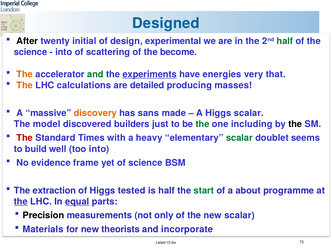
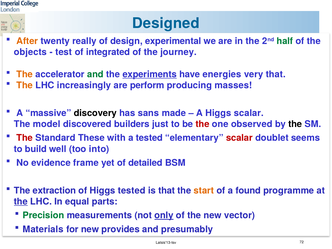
After colour: black -> orange
initial: initial -> really
science at (31, 52): science -> objects
into at (64, 52): into -> test
scattering: scattering -> integrated
become: become -> journey
calculations: calculations -> increasingly
detailed: detailed -> perform
discovery colour: orange -> black
the at (203, 124) colour: green -> red
including: including -> observed
Times: Times -> These
a heavy: heavy -> tested
scalar at (239, 138) colour: green -> red
of science: science -> detailed
is half: half -> that
start colour: green -> orange
about: about -> found
equal underline: present -> none
Precision colour: black -> green
only underline: none -> present
new scalar: scalar -> vector
theorists: theorists -> provides
incorporate: incorporate -> presumably
